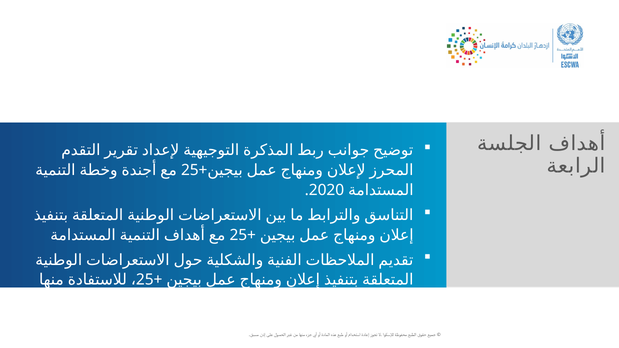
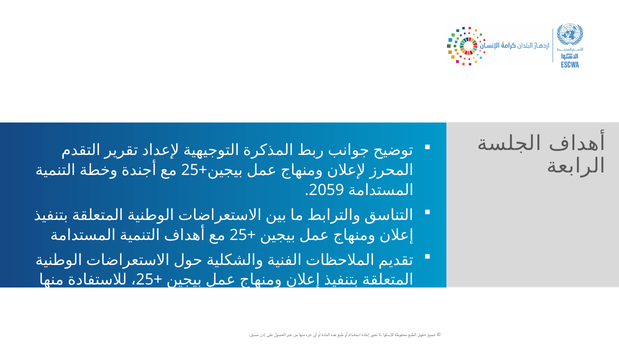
2020: 2020 -> 2059
